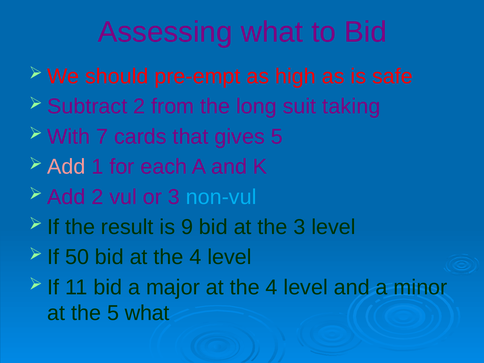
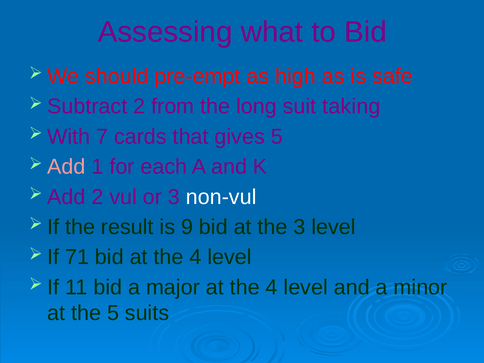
non-vul colour: light blue -> white
50: 50 -> 71
5 what: what -> suits
